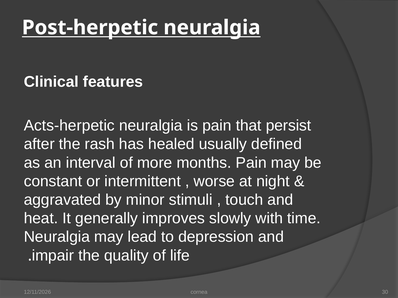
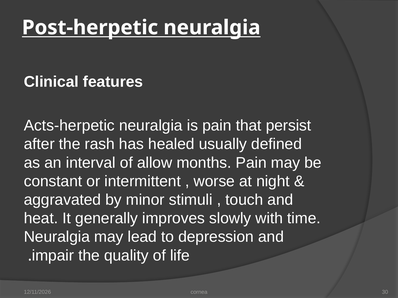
more: more -> allow
